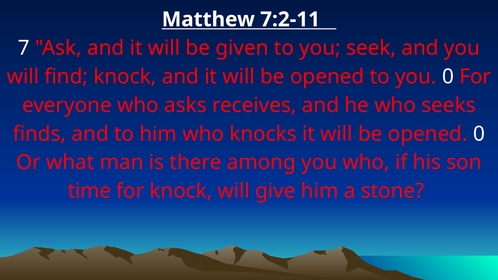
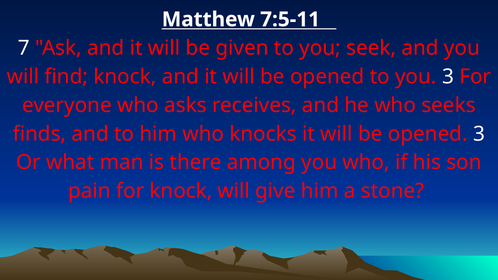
7:2-11: 7:2-11 -> 7:5-11
you 0: 0 -> 3
opened 0: 0 -> 3
time: time -> pain
